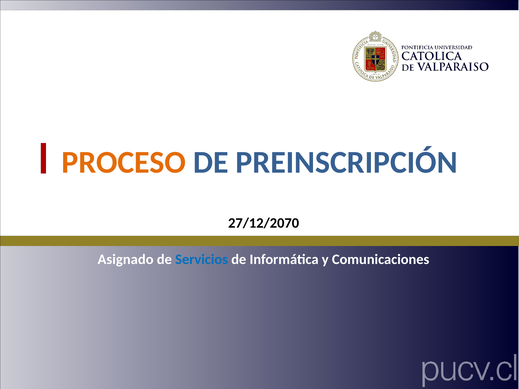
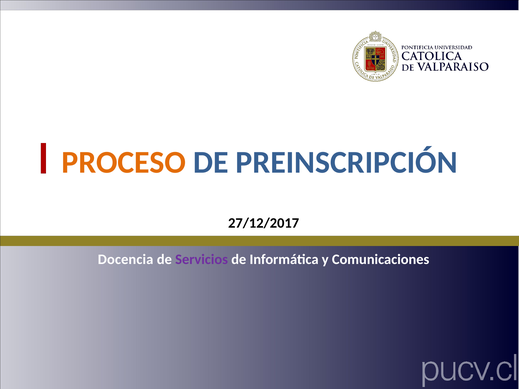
27/12/2070: 27/12/2070 -> 27/12/2017
Asignado: Asignado -> Docencia
Servicios colour: blue -> purple
